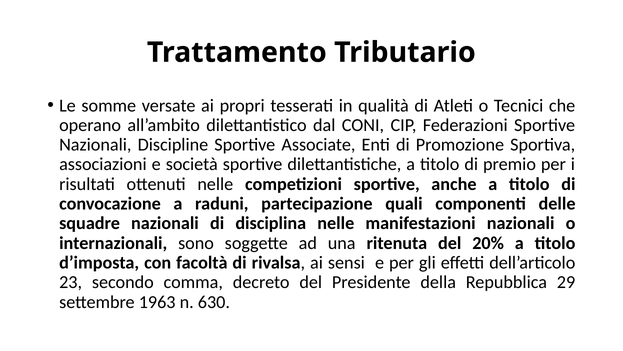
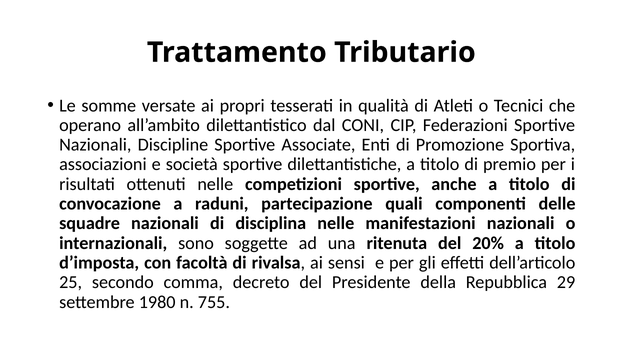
23: 23 -> 25
1963: 1963 -> 1980
630: 630 -> 755
